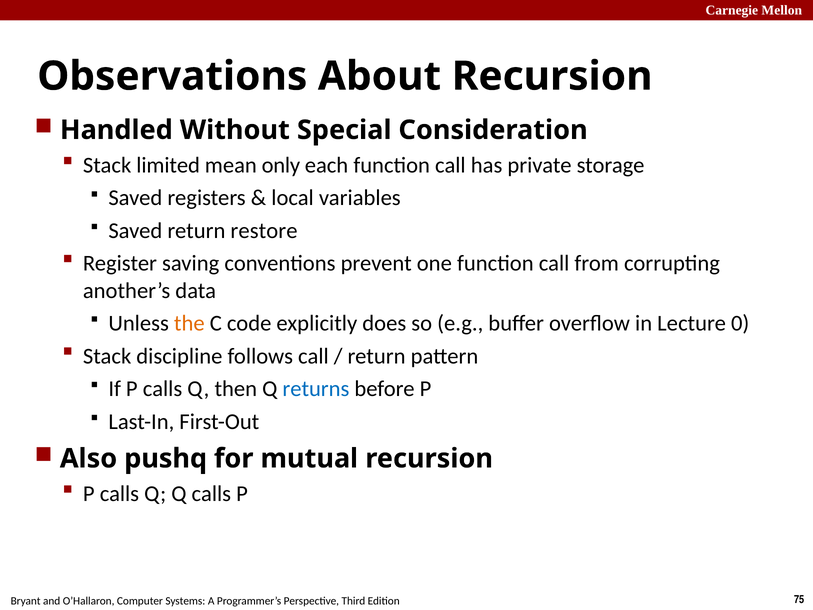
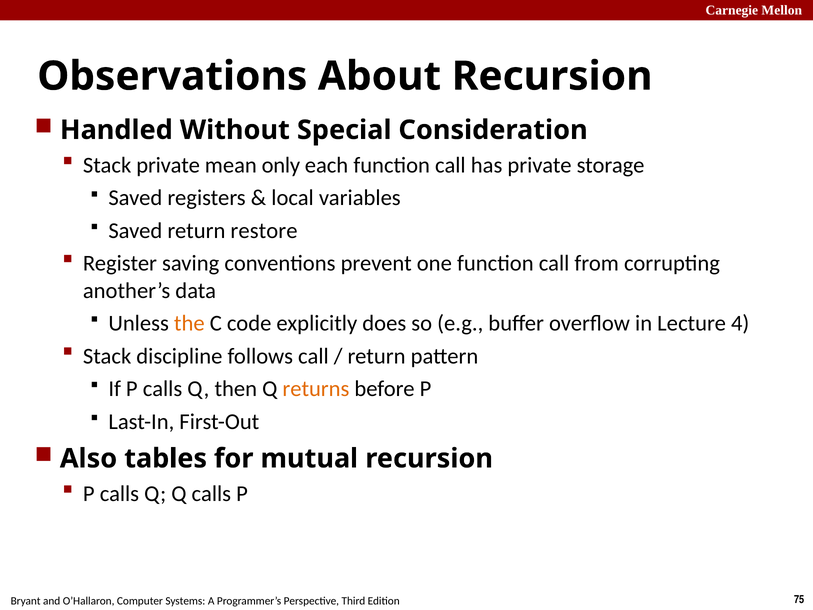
Stack limited: limited -> private
0: 0 -> 4
returns colour: blue -> orange
pushq: pushq -> tables
